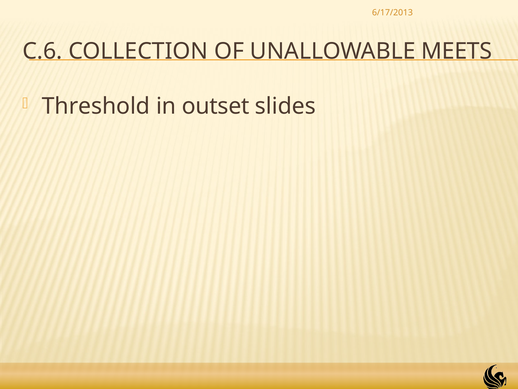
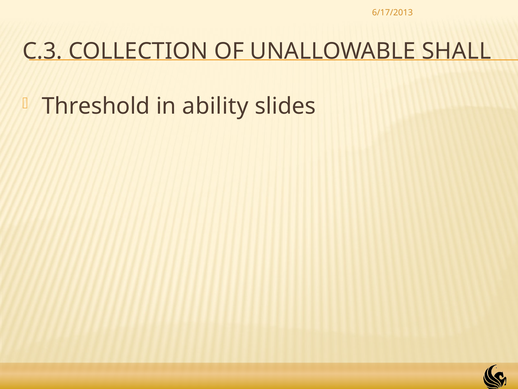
C.6: C.6 -> C.3
MEETS: MEETS -> SHALL
outset: outset -> ability
